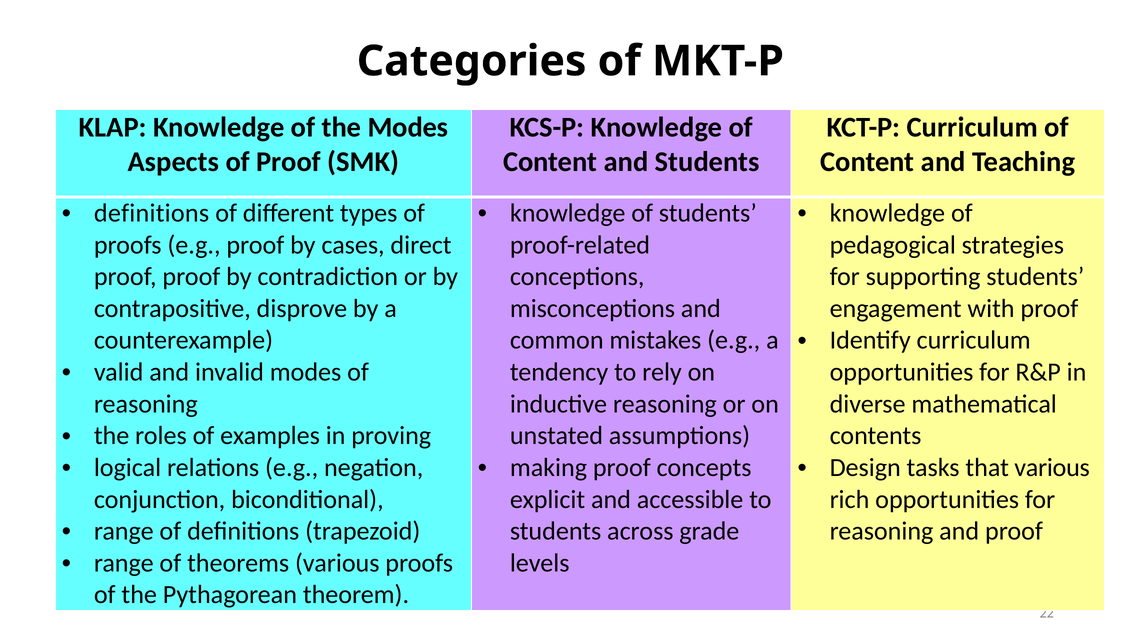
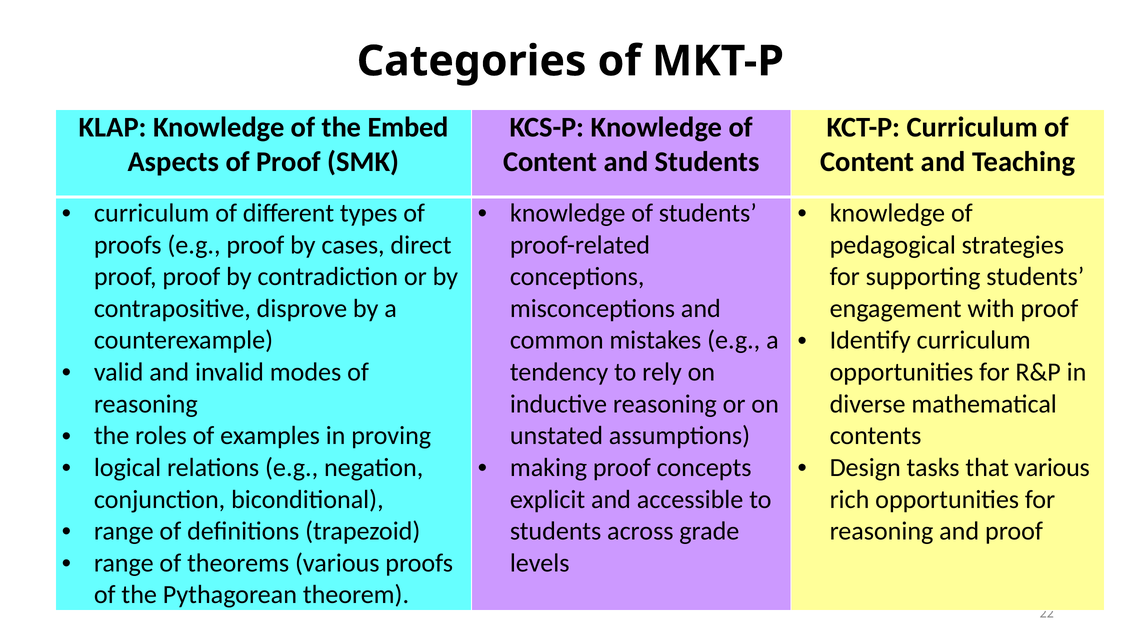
the Modes: Modes -> Embed
definitions at (152, 213): definitions -> curriculum
